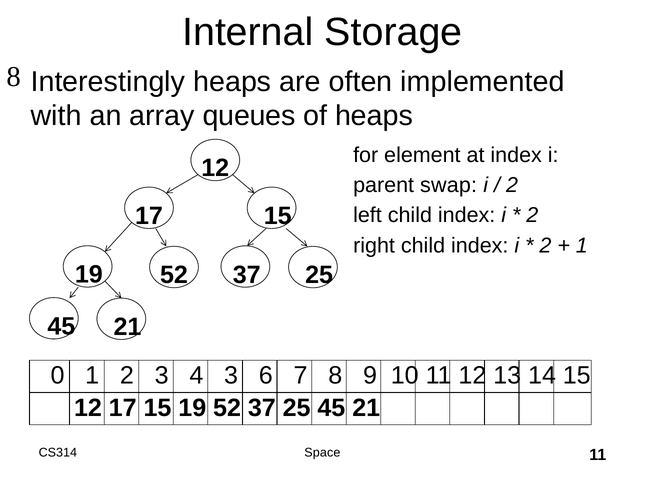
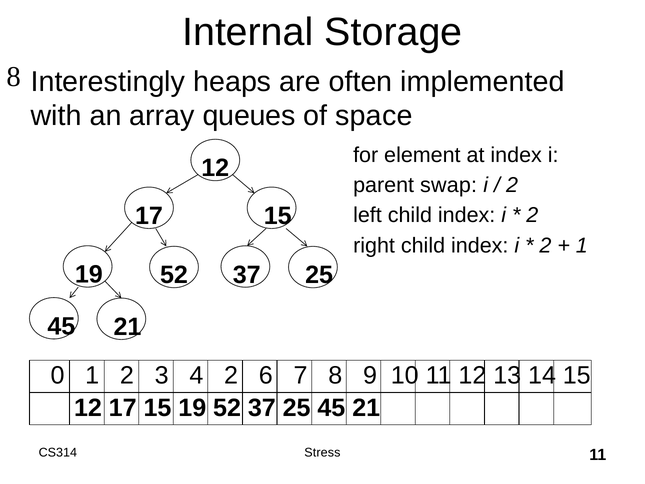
of heaps: heaps -> space
4 3: 3 -> 2
Space: Space -> Stress
